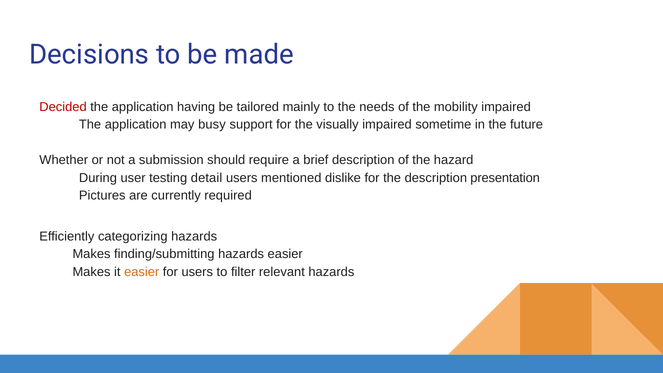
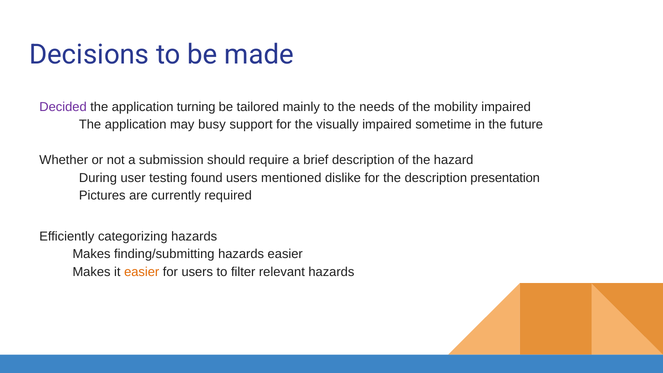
Decided colour: red -> purple
having: having -> turning
detail: detail -> found
